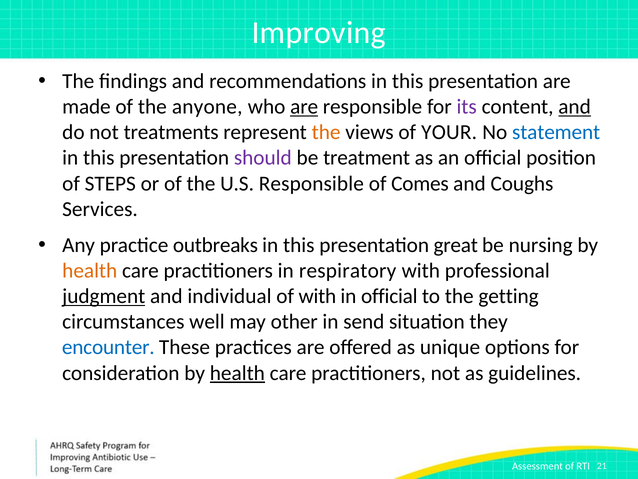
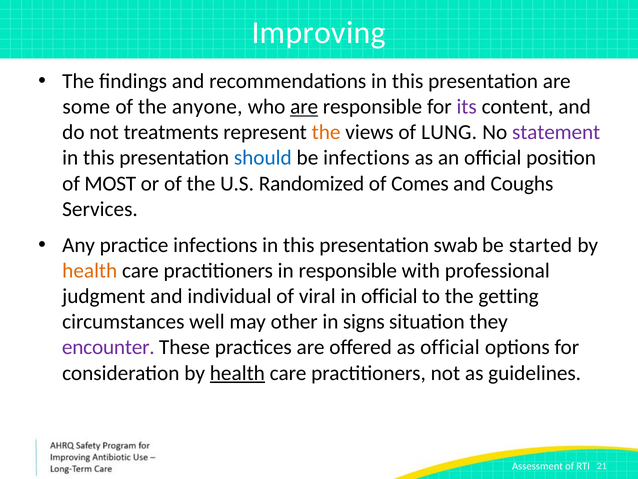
made: made -> some
and at (575, 107) underline: present -> none
YOUR: YOUR -> LUNG
statement colour: blue -> purple
should colour: purple -> blue
be treatment: treatment -> infections
STEPS: STEPS -> MOST
U.S Responsible: Responsible -> Randomized
practice outbreaks: outbreaks -> infections
great: great -> swab
nursing: nursing -> started
in respiratory: respiratory -> responsible
judgment underline: present -> none
of with: with -> viral
send: send -> signs
encounter colour: blue -> purple
as unique: unique -> official
